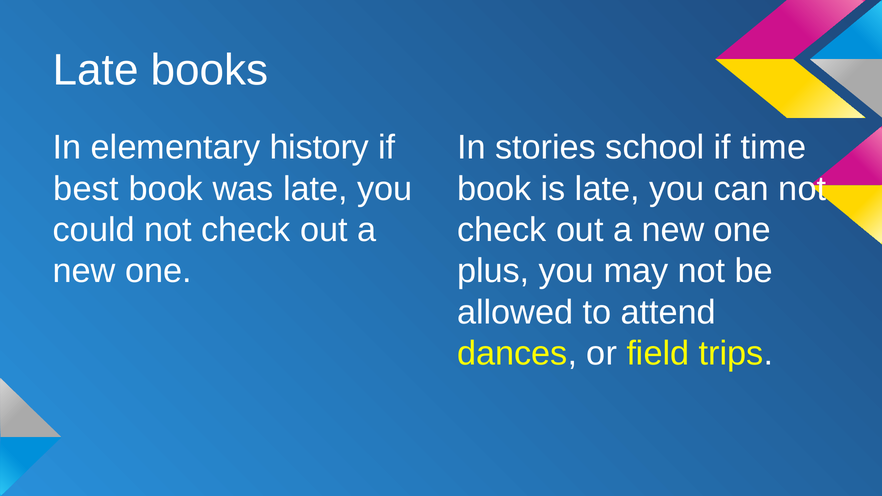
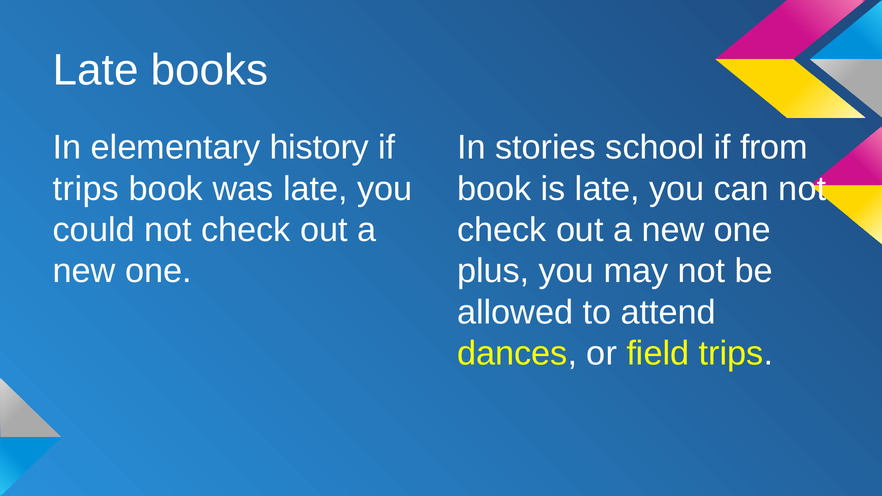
time: time -> from
best at (86, 189): best -> trips
